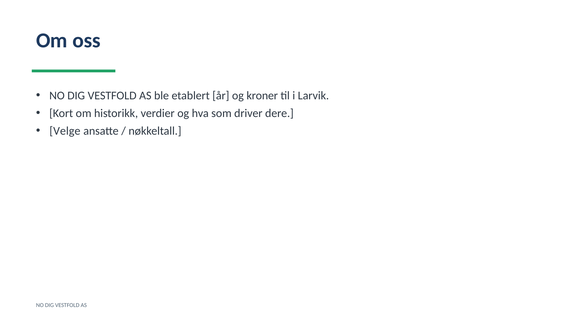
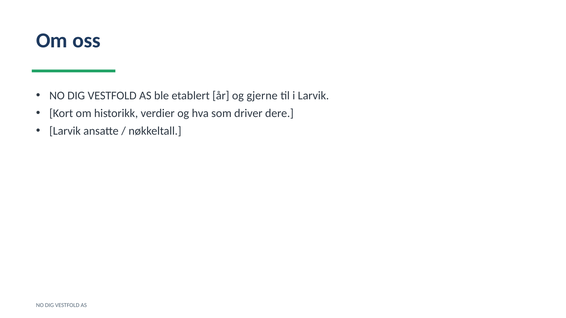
kroner: kroner -> gjerne
Velge at (65, 131): Velge -> Larvik
